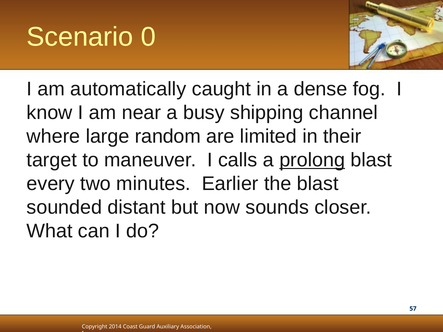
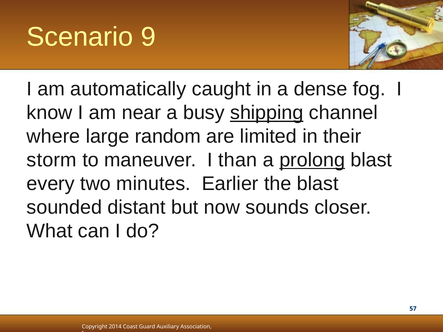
0: 0 -> 9
shipping underline: none -> present
target: target -> storm
calls: calls -> than
